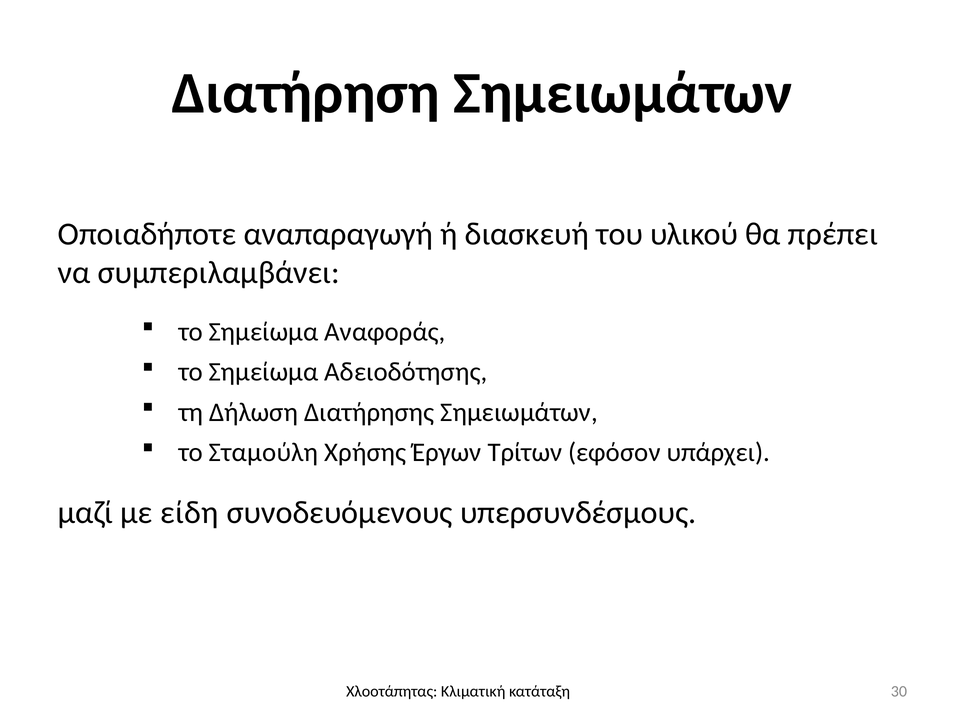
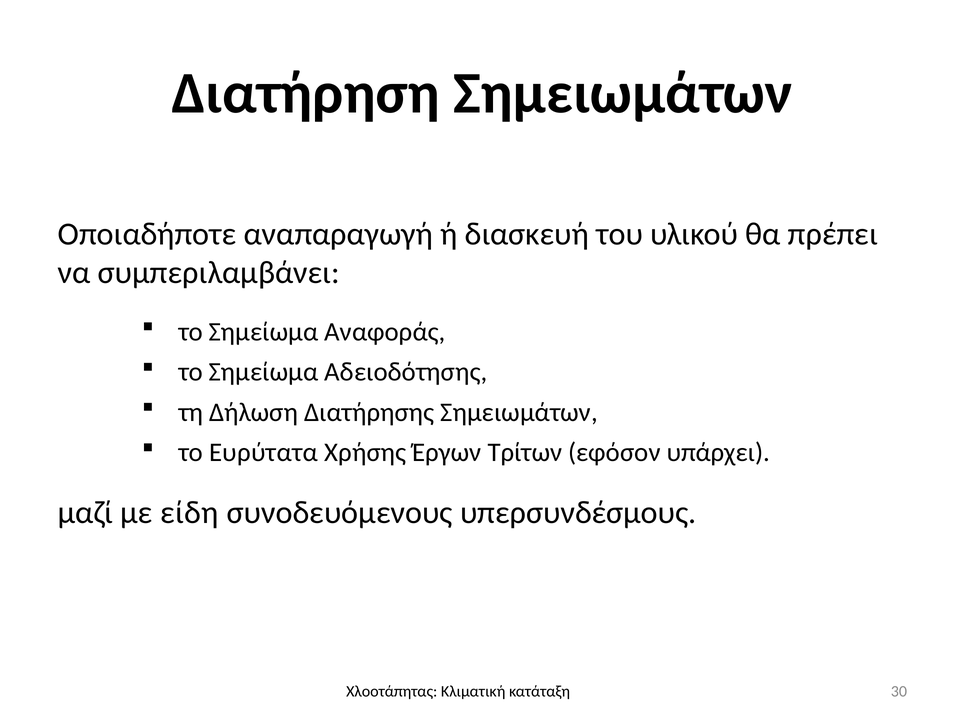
Σταμούλη: Σταμούλη -> Ευρύτατα
